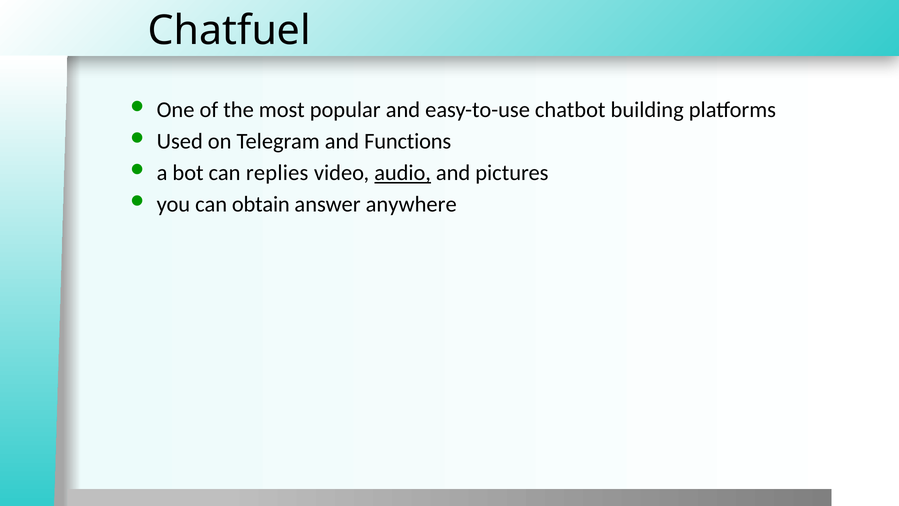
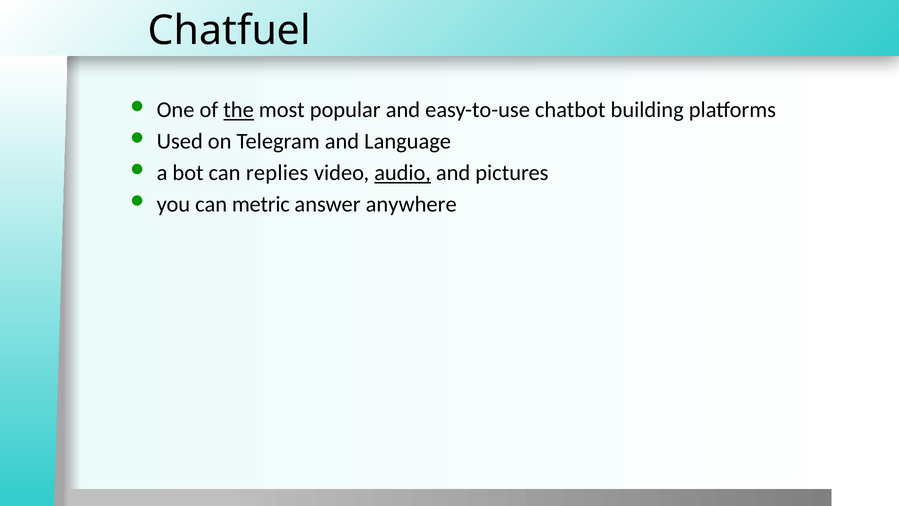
the underline: none -> present
Functions: Functions -> Language
obtain: obtain -> metric
